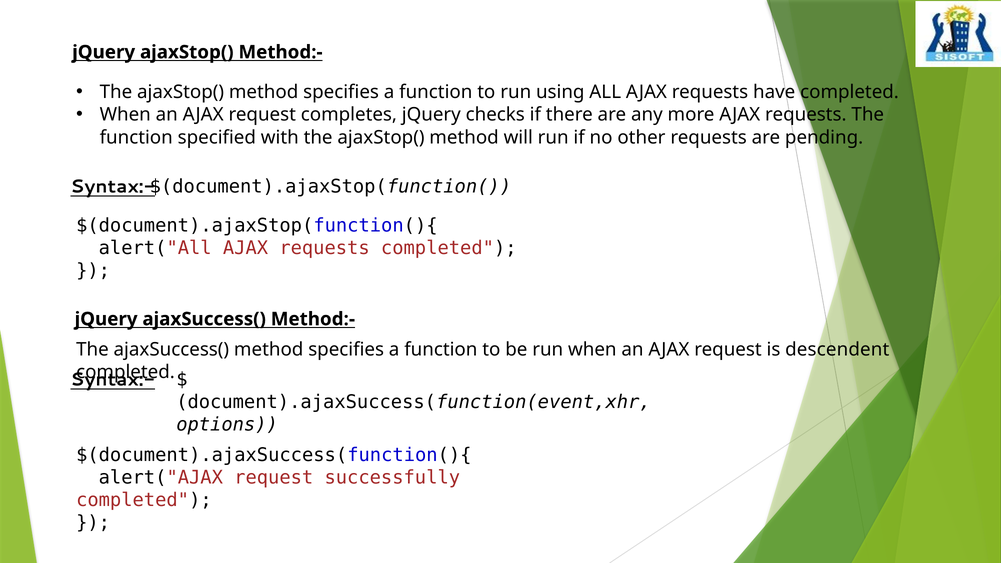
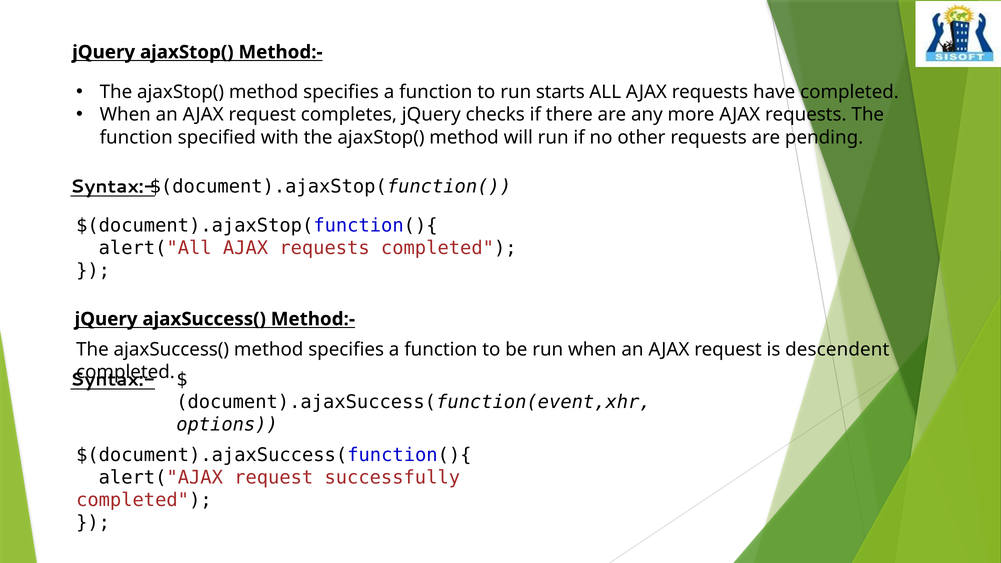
using: using -> starts
